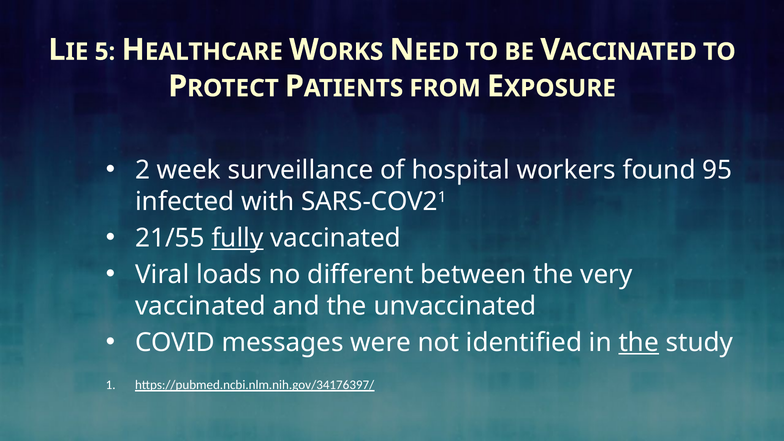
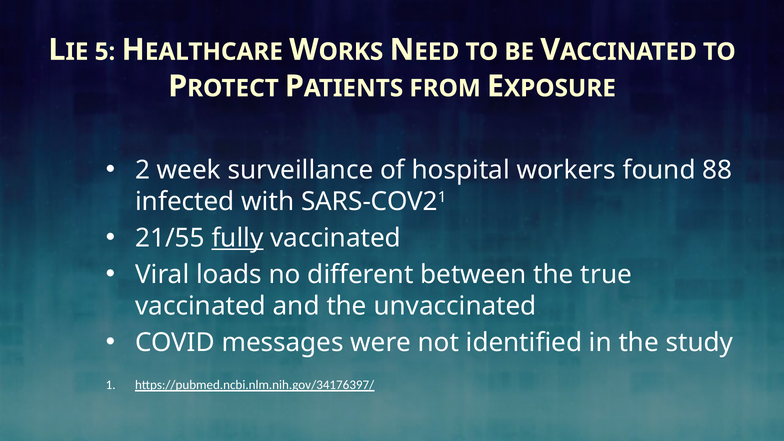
95: 95 -> 88
very: very -> true
the at (639, 343) underline: present -> none
